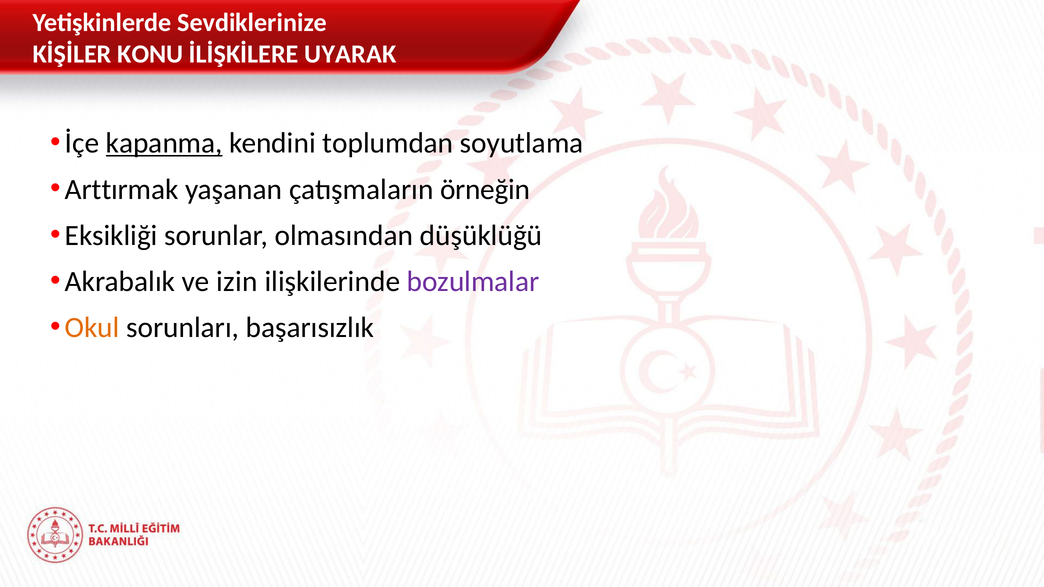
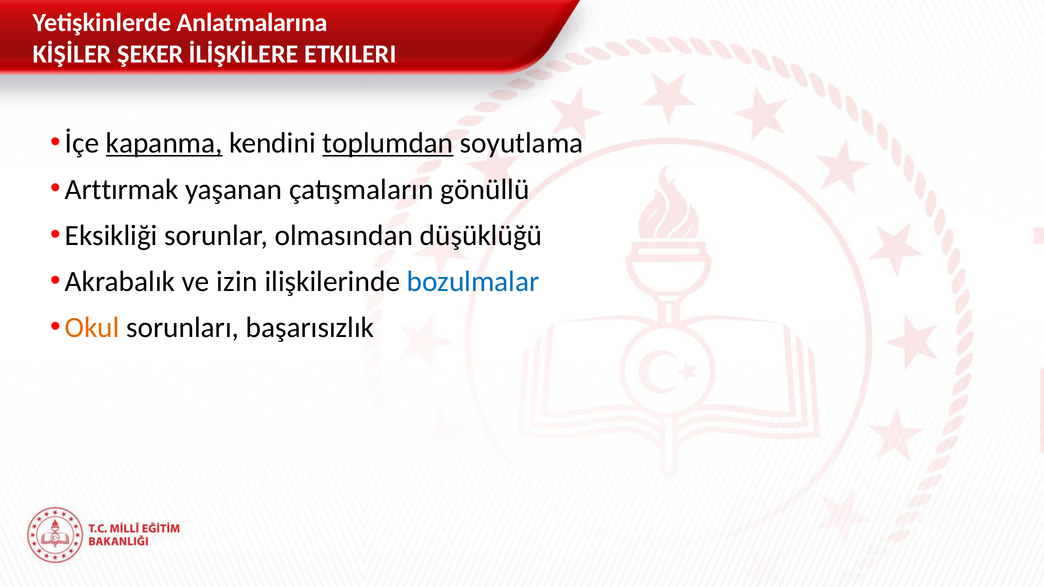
Sevdiklerinize: Sevdiklerinize -> Anlatmalarına
KONU: KONU -> ŞEKER
UYARAK: UYARAK -> ETKILERI
toplumdan underline: none -> present
örneğin: örneğin -> gönüllü
bozulmalar colour: purple -> blue
